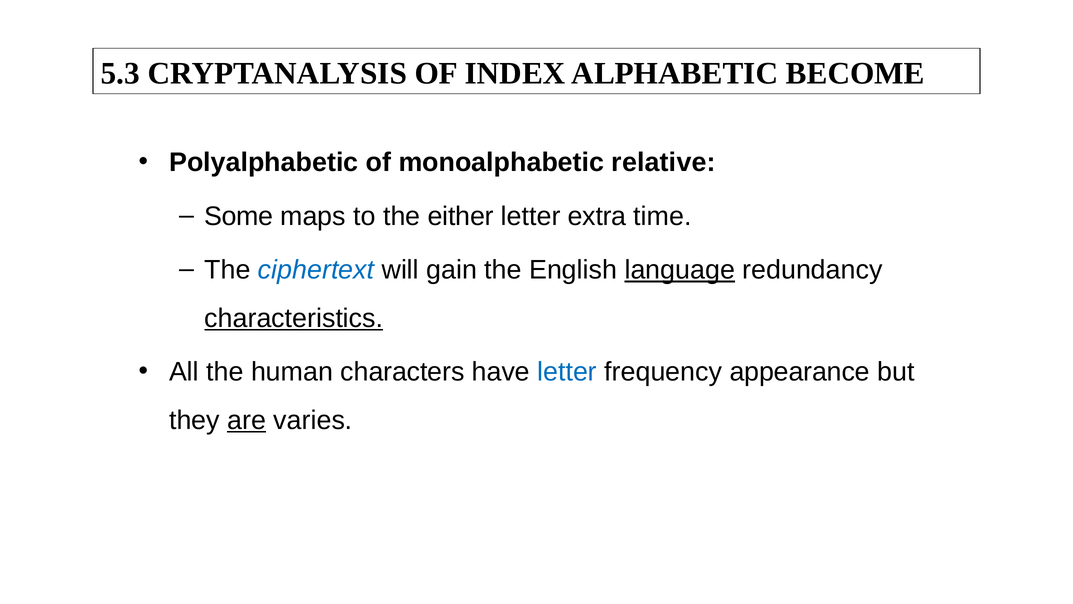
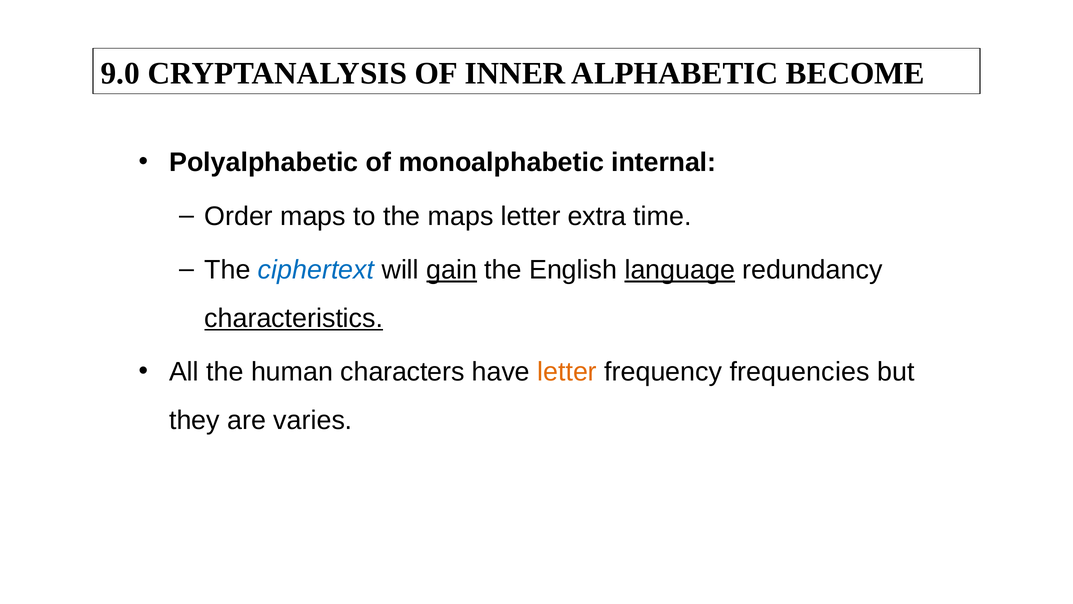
5.3: 5.3 -> 9.0
INDEX: INDEX -> INNER
relative: relative -> internal
Some: Some -> Order
the either: either -> maps
gain underline: none -> present
letter at (567, 372) colour: blue -> orange
appearance: appearance -> frequencies
are underline: present -> none
